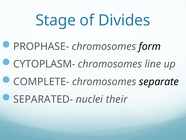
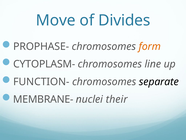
Stage: Stage -> Move
form colour: black -> orange
COMPLETE-: COMPLETE- -> FUNCTION-
SEPARATED-: SEPARATED- -> MEMBRANE-
